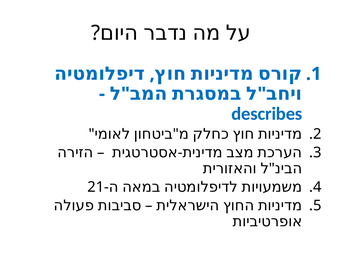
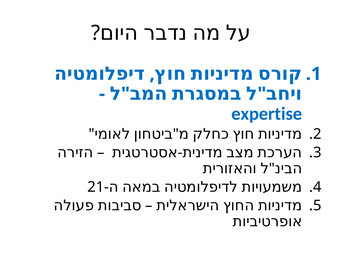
describes: describes -> expertise
